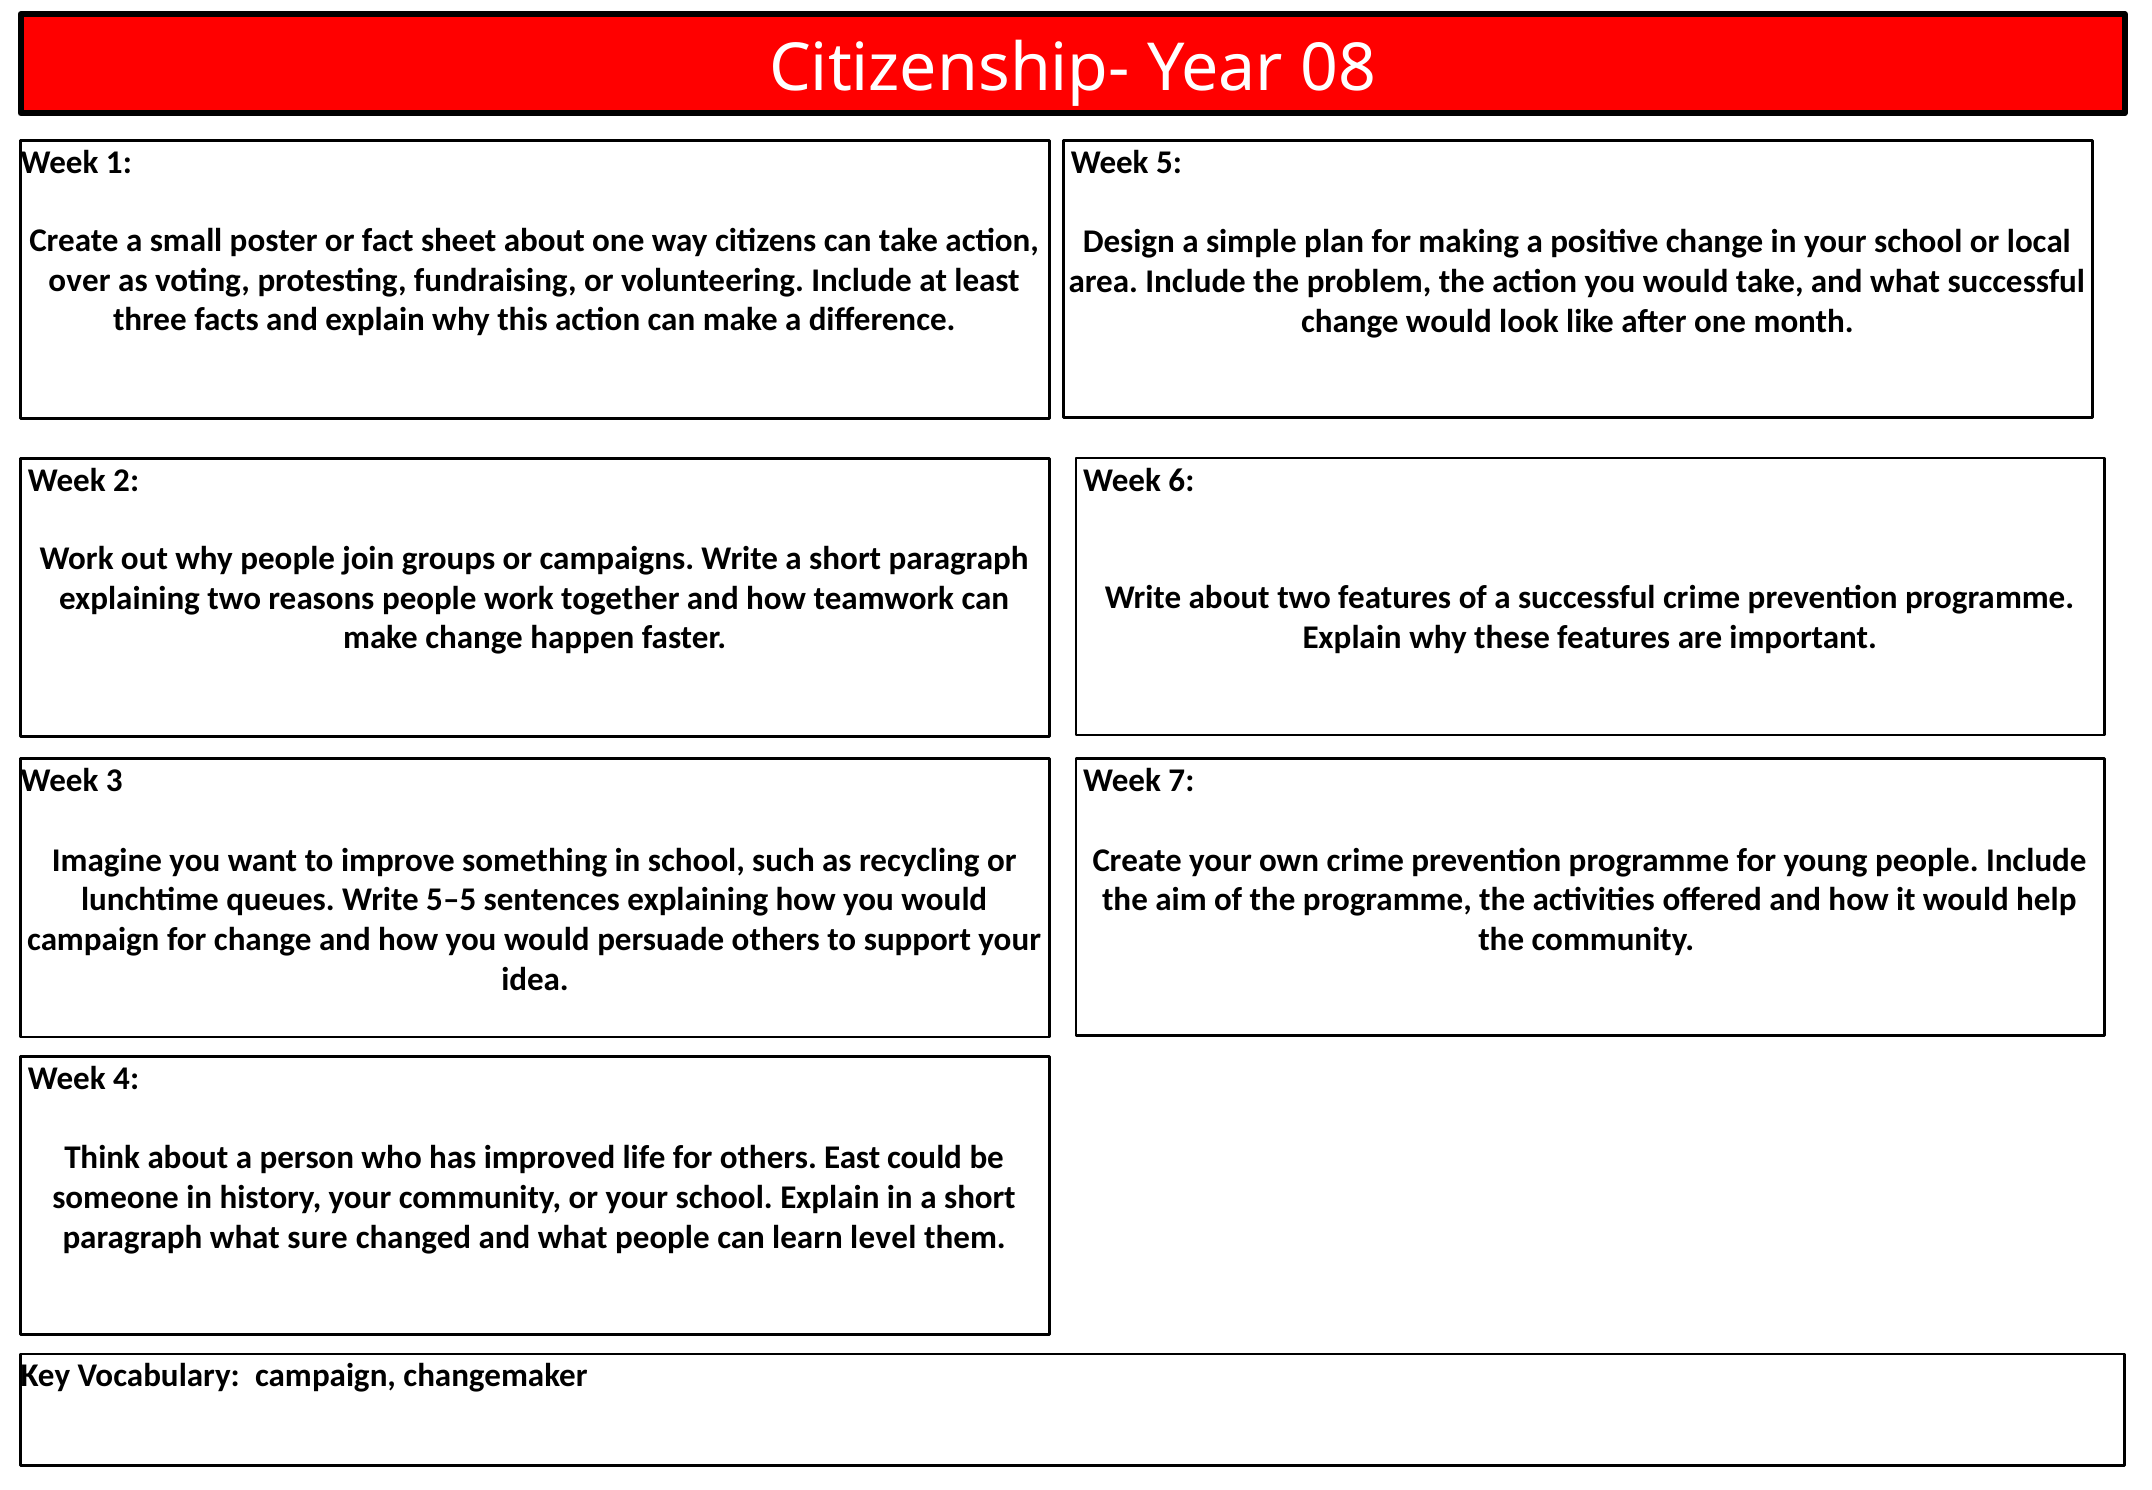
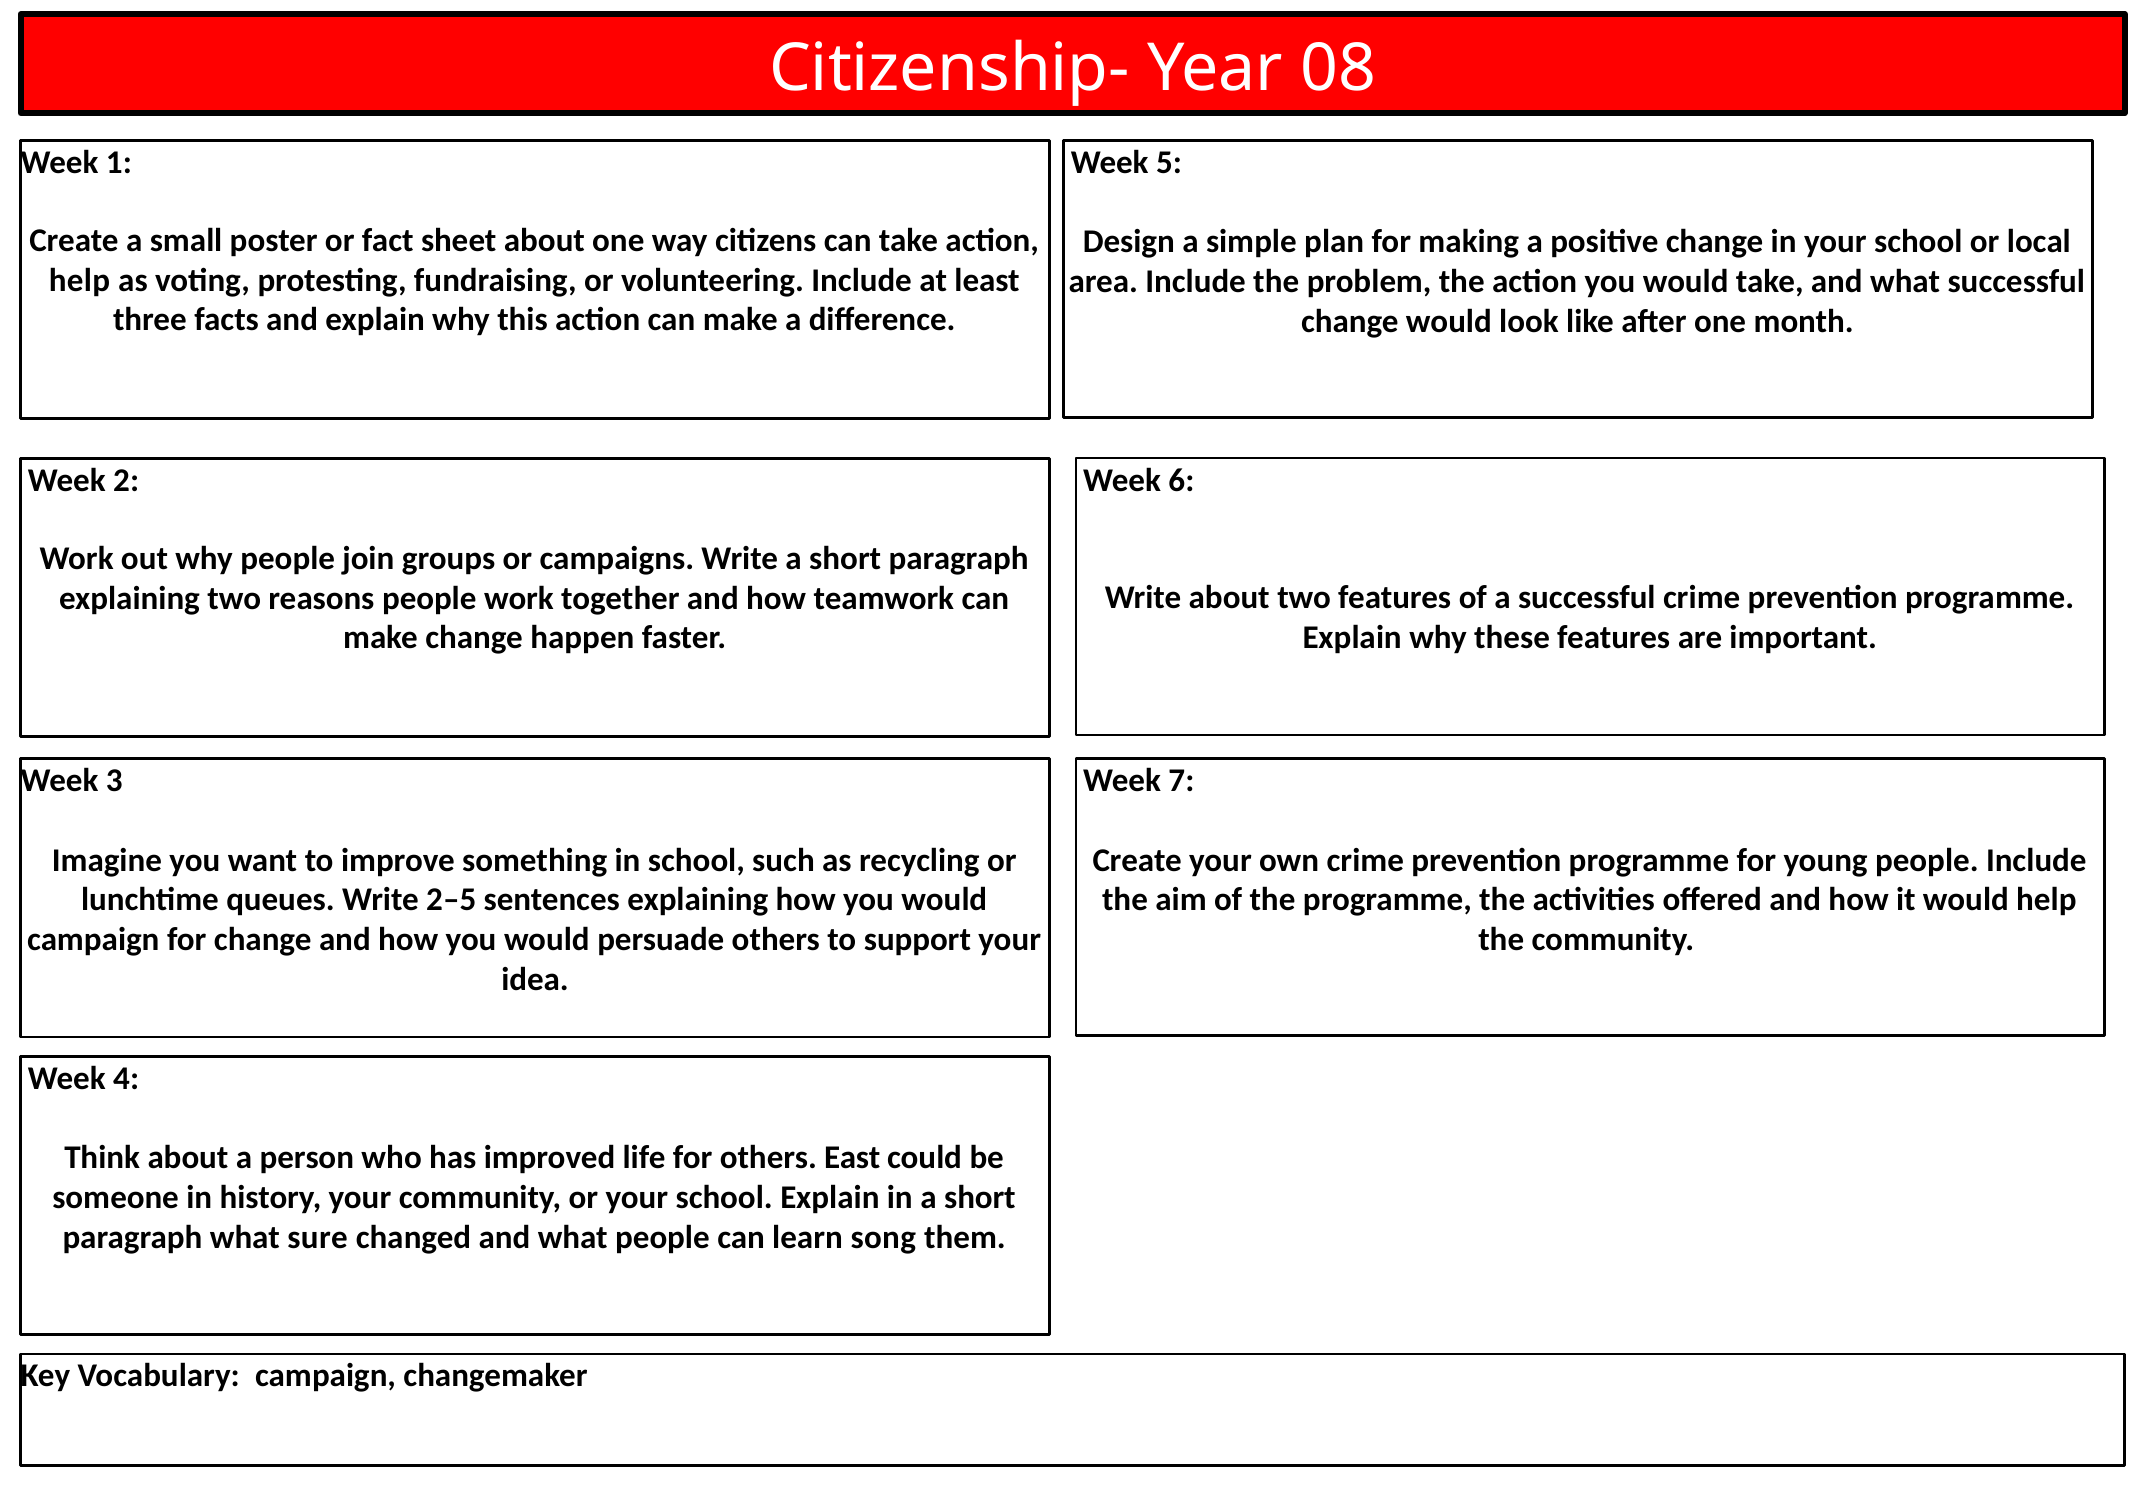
over at (80, 280): over -> help
5–5: 5–5 -> 2–5
level: level -> song
